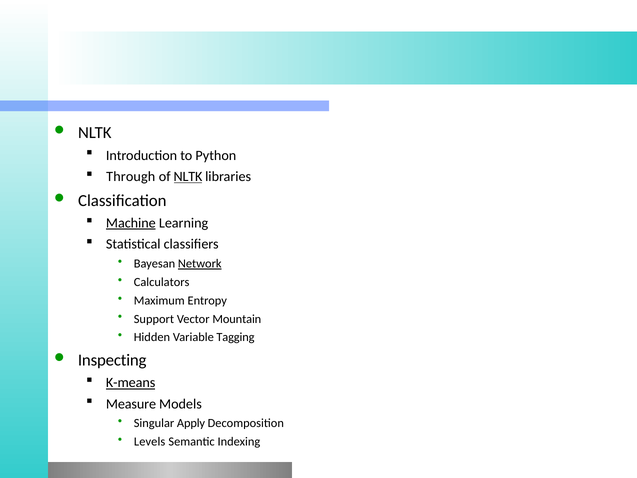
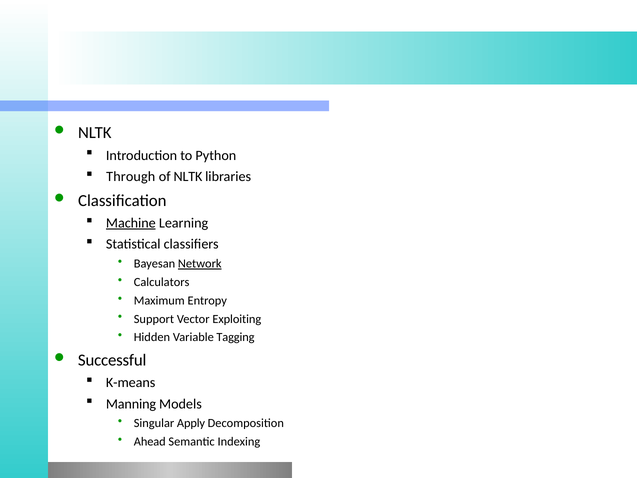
NLTK at (188, 177) underline: present -> none
Mountain: Mountain -> Exploiting
Inspecting: Inspecting -> Successful
K-means underline: present -> none
Measure: Measure -> Manning
Levels: Levels -> Ahead
